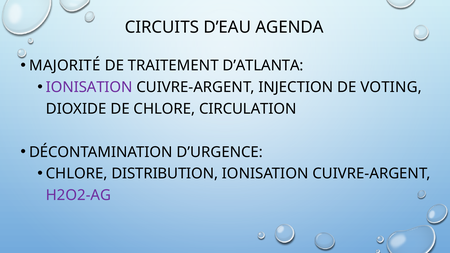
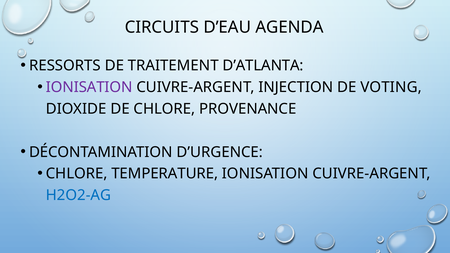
MAJORITÉ: MAJORITÉ -> RESSORTS
CIRCULATION: CIRCULATION -> PROVENANCE
DISTRIBUTION: DISTRIBUTION -> TEMPERATURE
H2O2-AG colour: purple -> blue
